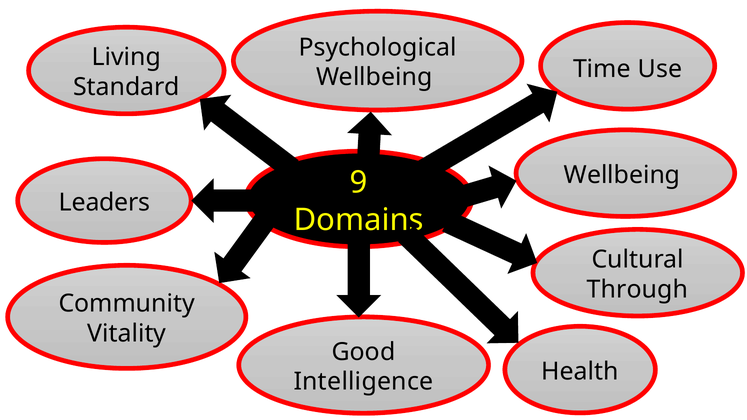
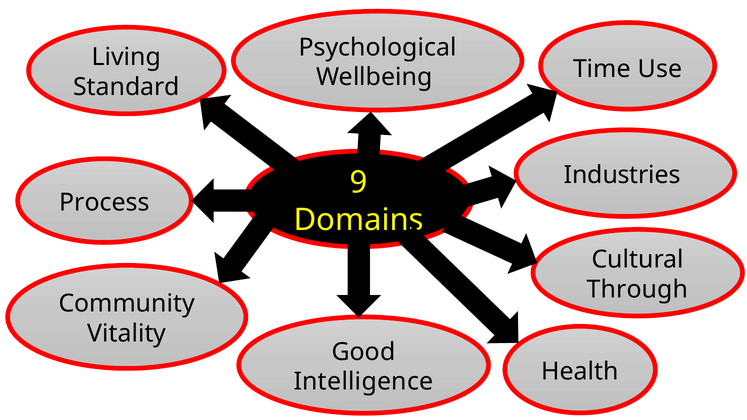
Wellbeing at (622, 175): Wellbeing -> Industries
Leaders: Leaders -> Process
